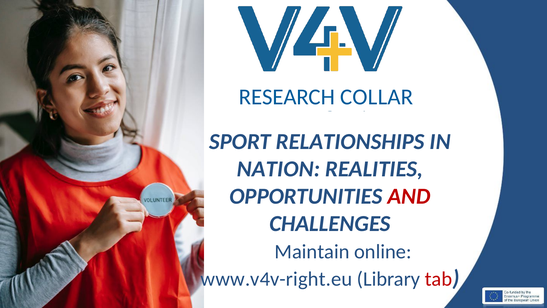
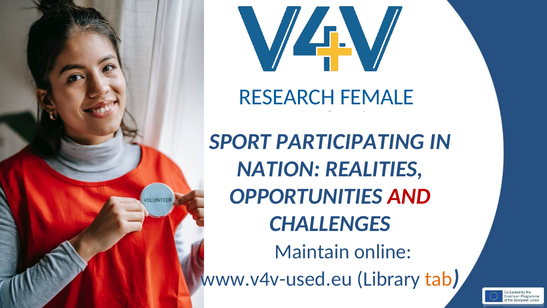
COLLAR: COLLAR -> FEMALE
RELATIONSHIPS: RELATIONSHIPS -> PARTICIPATING
www.v4v-right.eu: www.v4v-right.eu -> www.v4v-used.eu
tab colour: red -> orange
